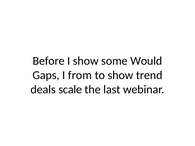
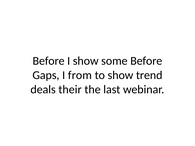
some Would: Would -> Before
scale: scale -> their
